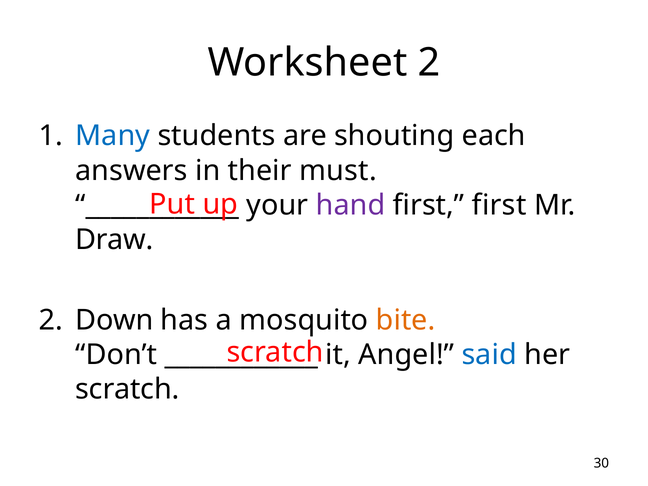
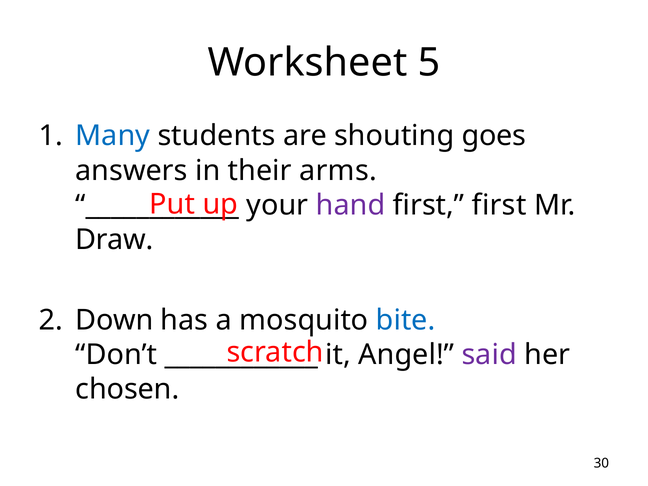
Worksheet 2: 2 -> 5
each: each -> goes
must: must -> arms
bite colour: orange -> blue
said colour: blue -> purple
scratch at (127, 389): scratch -> chosen
